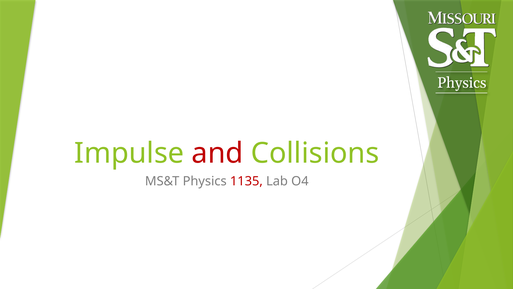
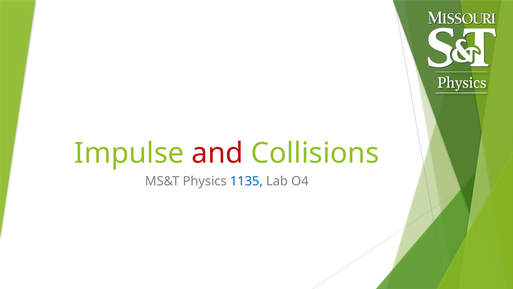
1135 colour: red -> blue
